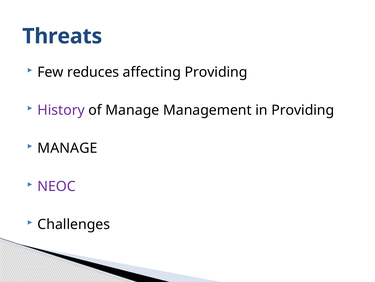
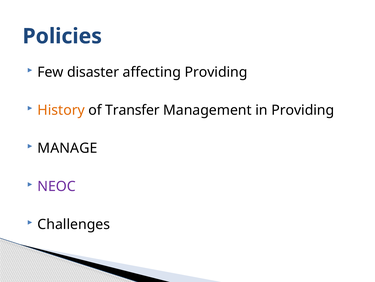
Threats: Threats -> Policies
reduces: reduces -> disaster
History colour: purple -> orange
of Manage: Manage -> Transfer
